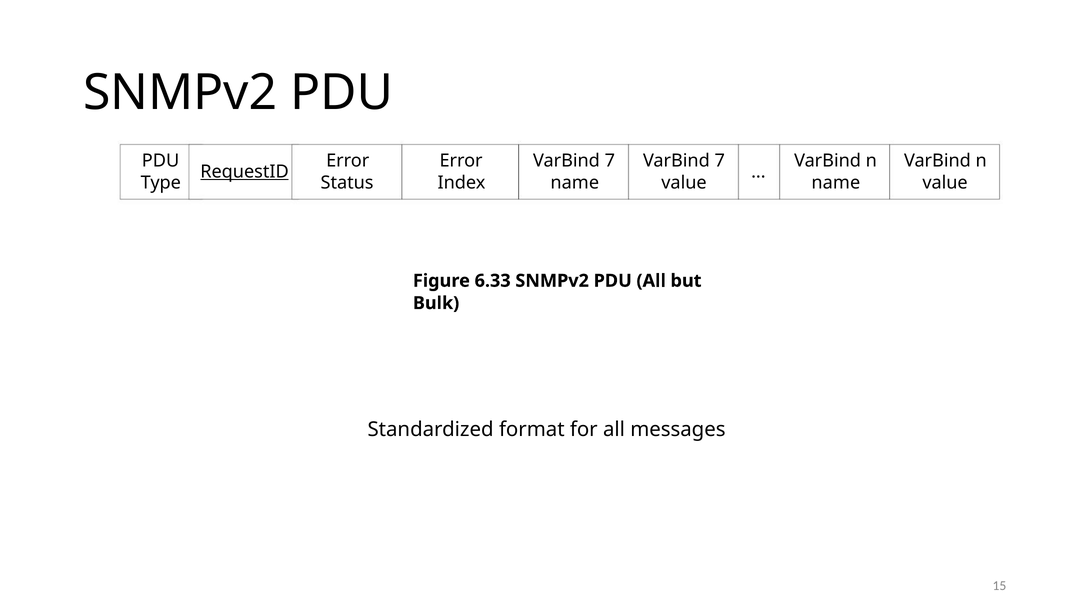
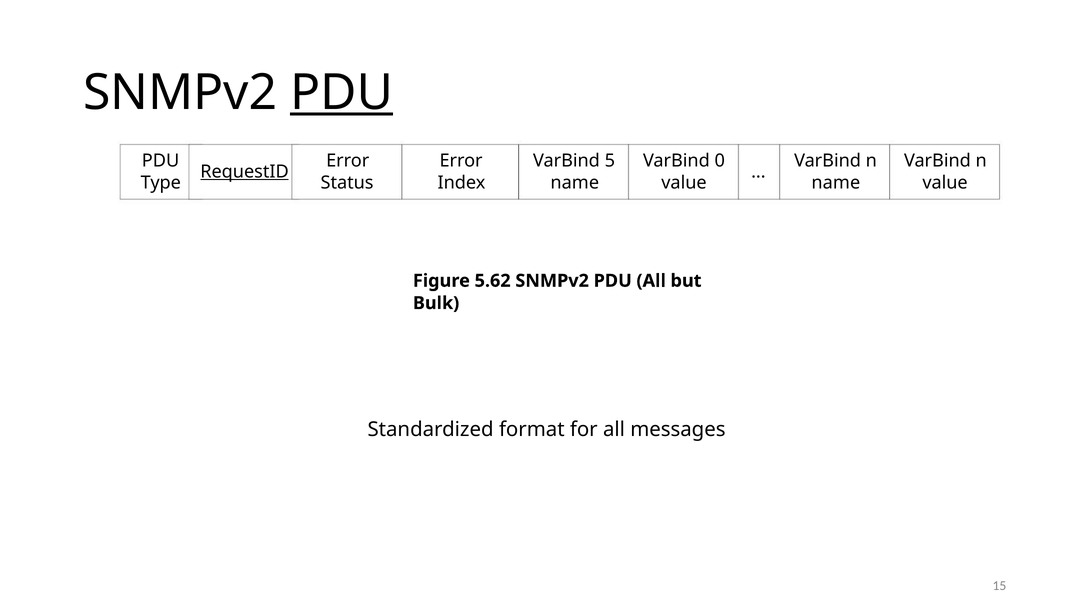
PDU at (342, 93) underline: none -> present
7 at (610, 161): 7 -> 5
7 at (720, 161): 7 -> 0
6.33: 6.33 -> 5.62
